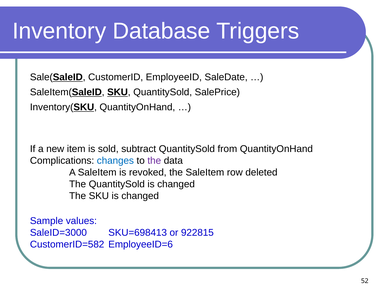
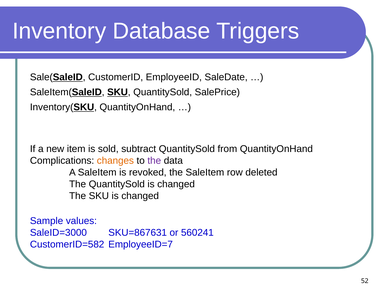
changes colour: blue -> orange
SKU=698413: SKU=698413 -> SKU=867631
922815: 922815 -> 560241
EmployeeID=6: EmployeeID=6 -> EmployeeID=7
